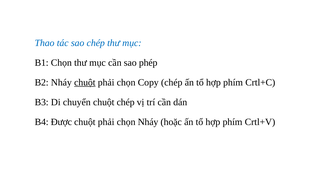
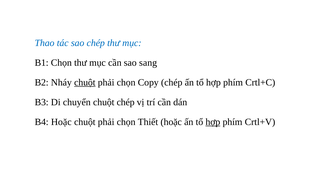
phép: phép -> sang
B4 Được: Được -> Hoặc
chọn Nháy: Nháy -> Thiết
hợp at (213, 122) underline: none -> present
